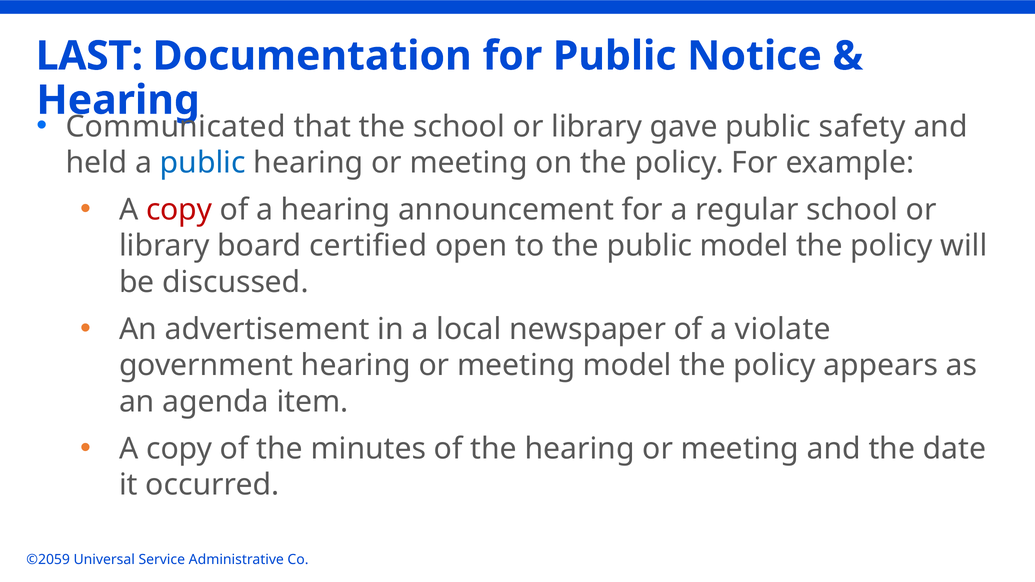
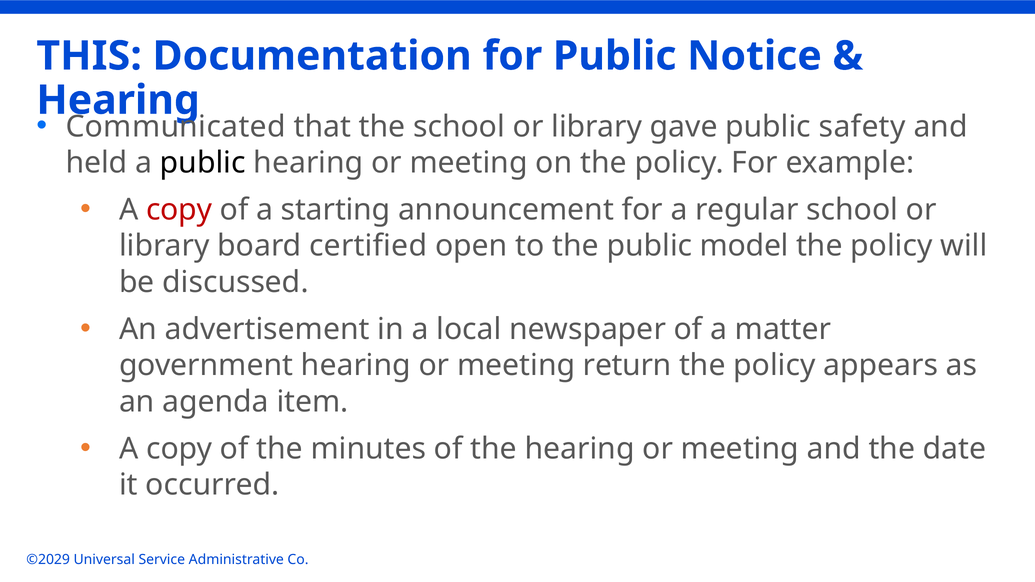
LAST: LAST -> THIS
public at (203, 163) colour: blue -> black
a hearing: hearing -> starting
violate: violate -> matter
meeting model: model -> return
©2059: ©2059 -> ©2029
